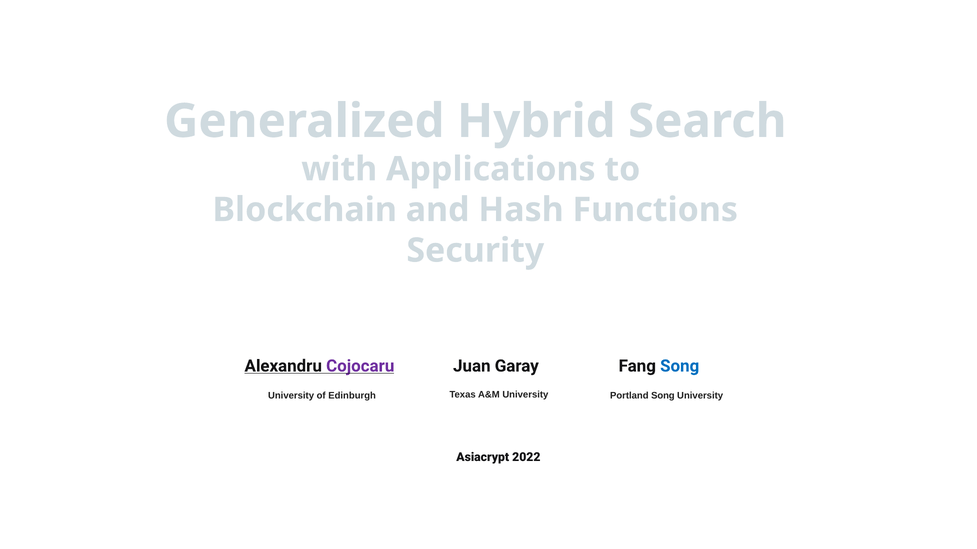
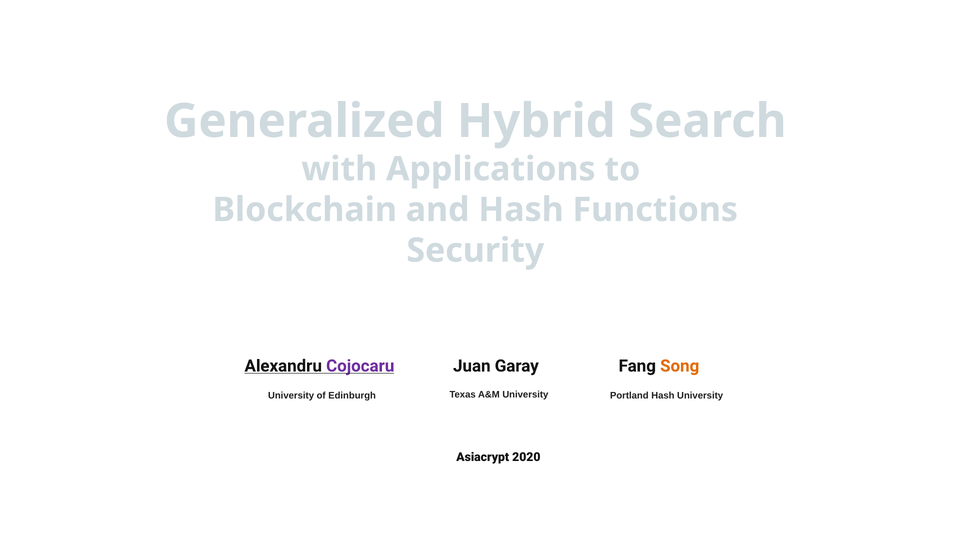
Song at (680, 366) colour: blue -> orange
Portland Song: Song -> Hash
2022: 2022 -> 2020
